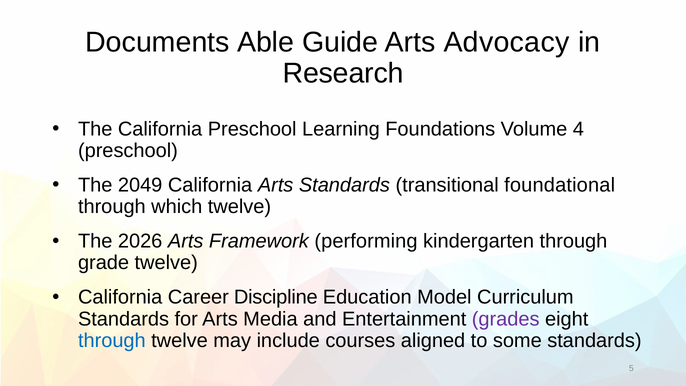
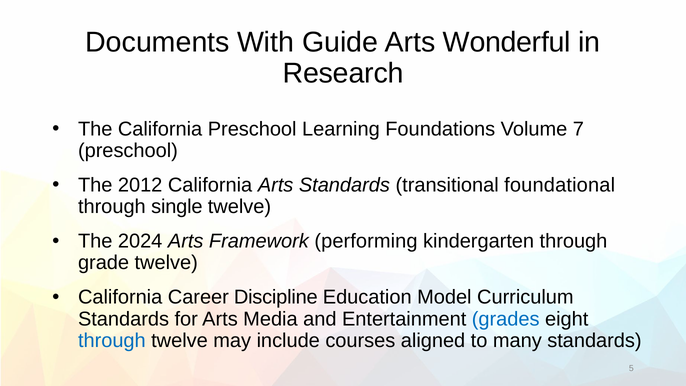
Able: Able -> With
Advocacy: Advocacy -> Wonderful
4: 4 -> 7
2049: 2049 -> 2012
which: which -> single
2026: 2026 -> 2024
grades colour: purple -> blue
some: some -> many
